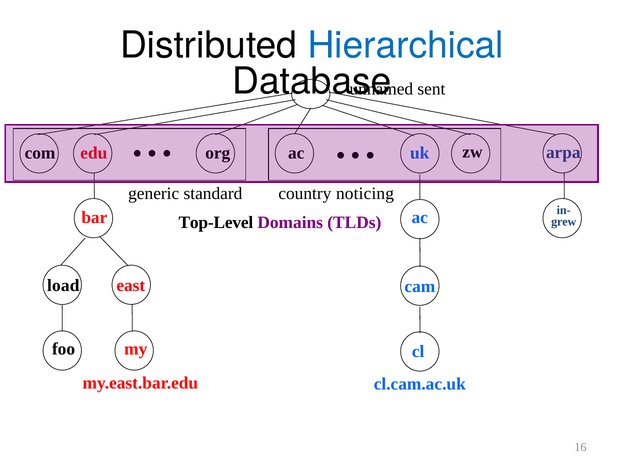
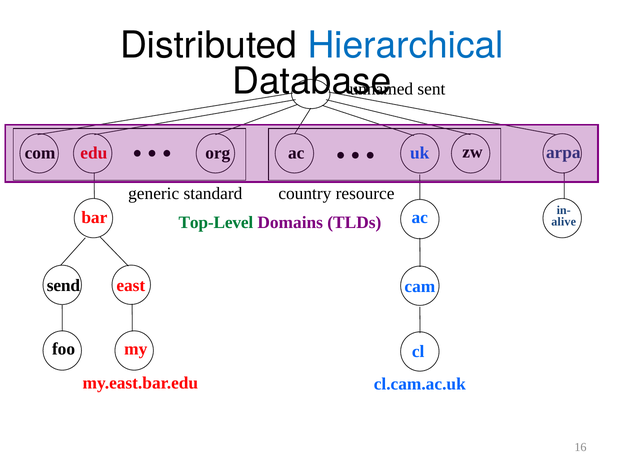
noticing: noticing -> resource
Top-Level colour: black -> green
grew: grew -> alive
load: load -> send
